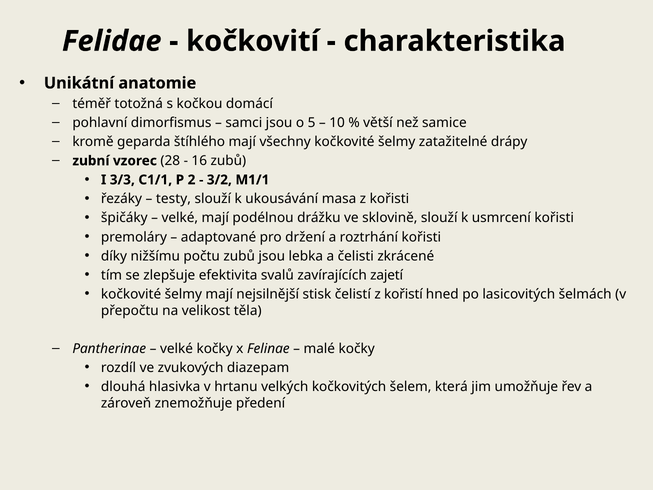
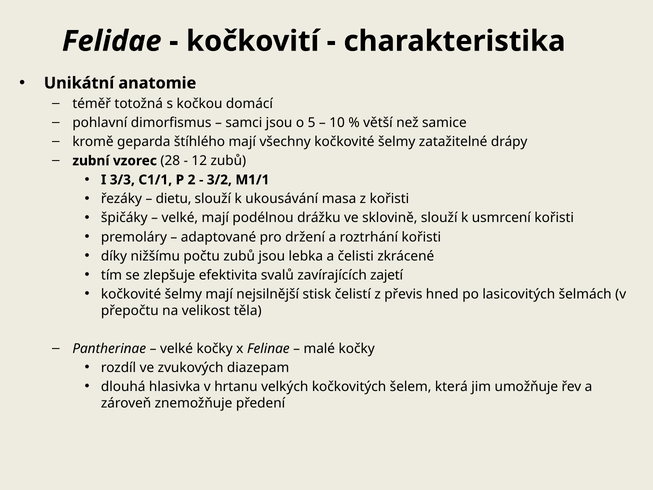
16: 16 -> 12
testy: testy -> dietu
kořistí: kořistí -> převis
